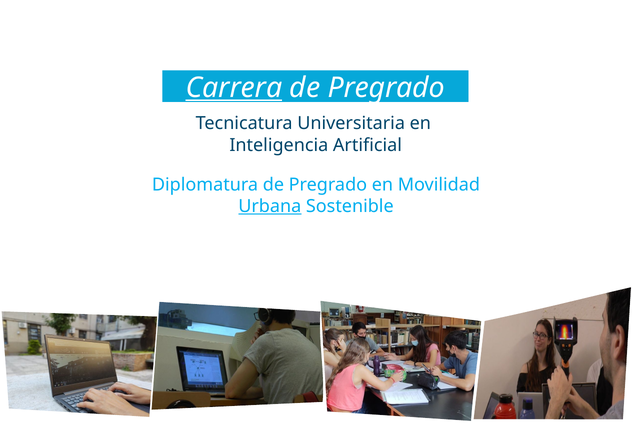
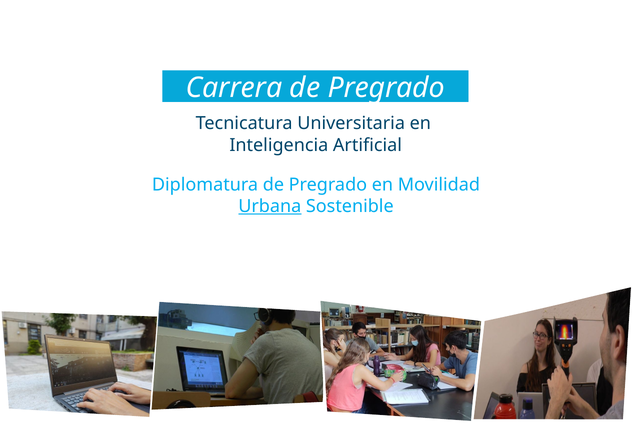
Carrera underline: present -> none
